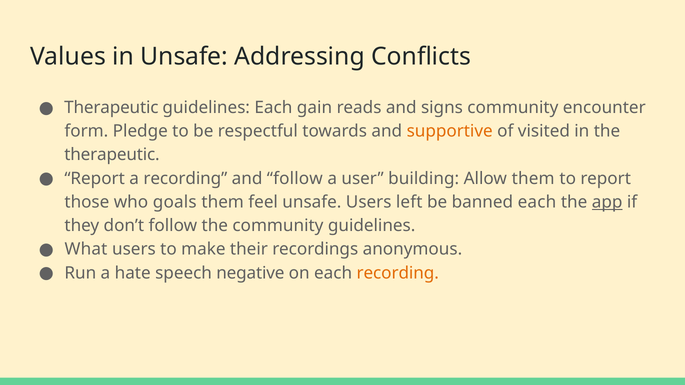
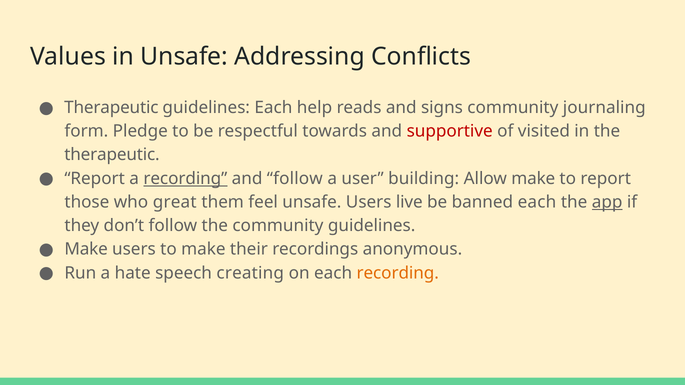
gain: gain -> help
encounter: encounter -> journaling
supportive colour: orange -> red
recording at (185, 179) underline: none -> present
Allow them: them -> make
goals: goals -> great
left: left -> live
What at (86, 249): What -> Make
negative: negative -> creating
